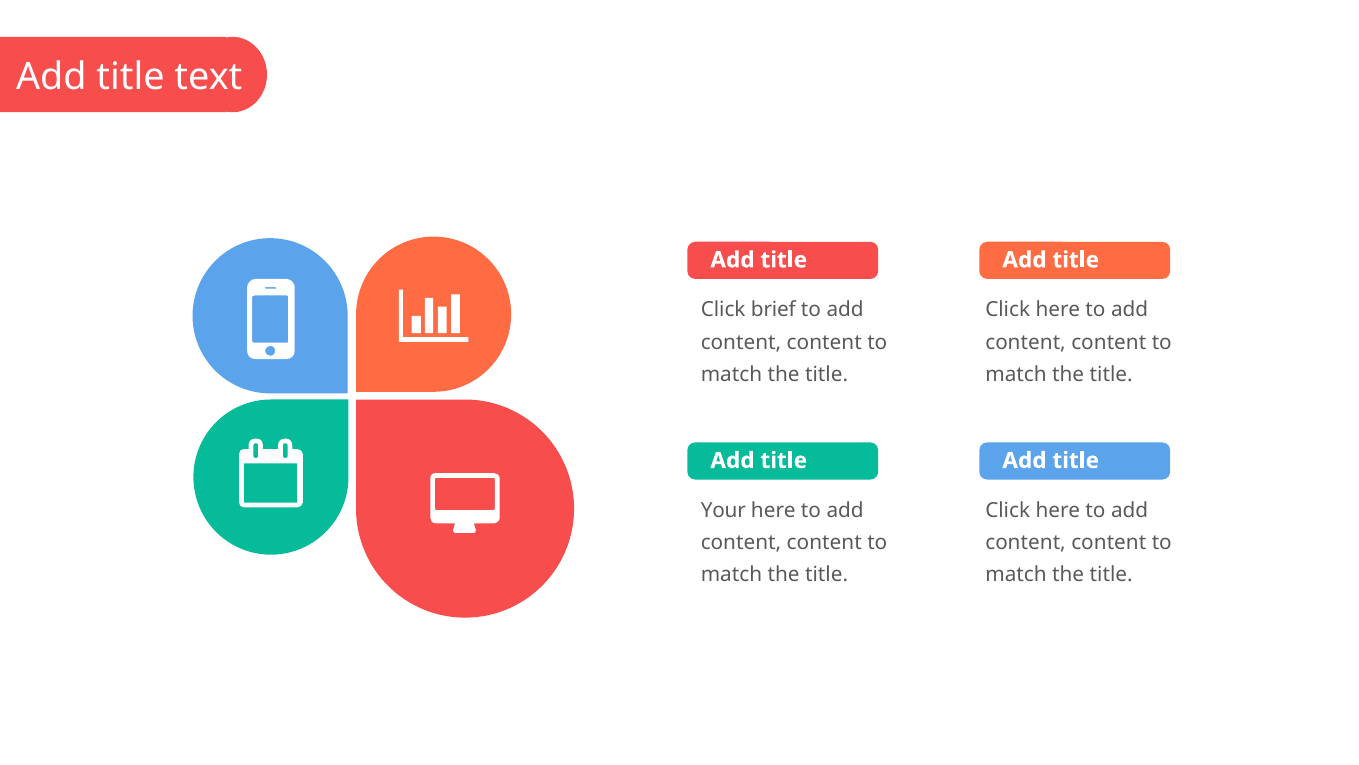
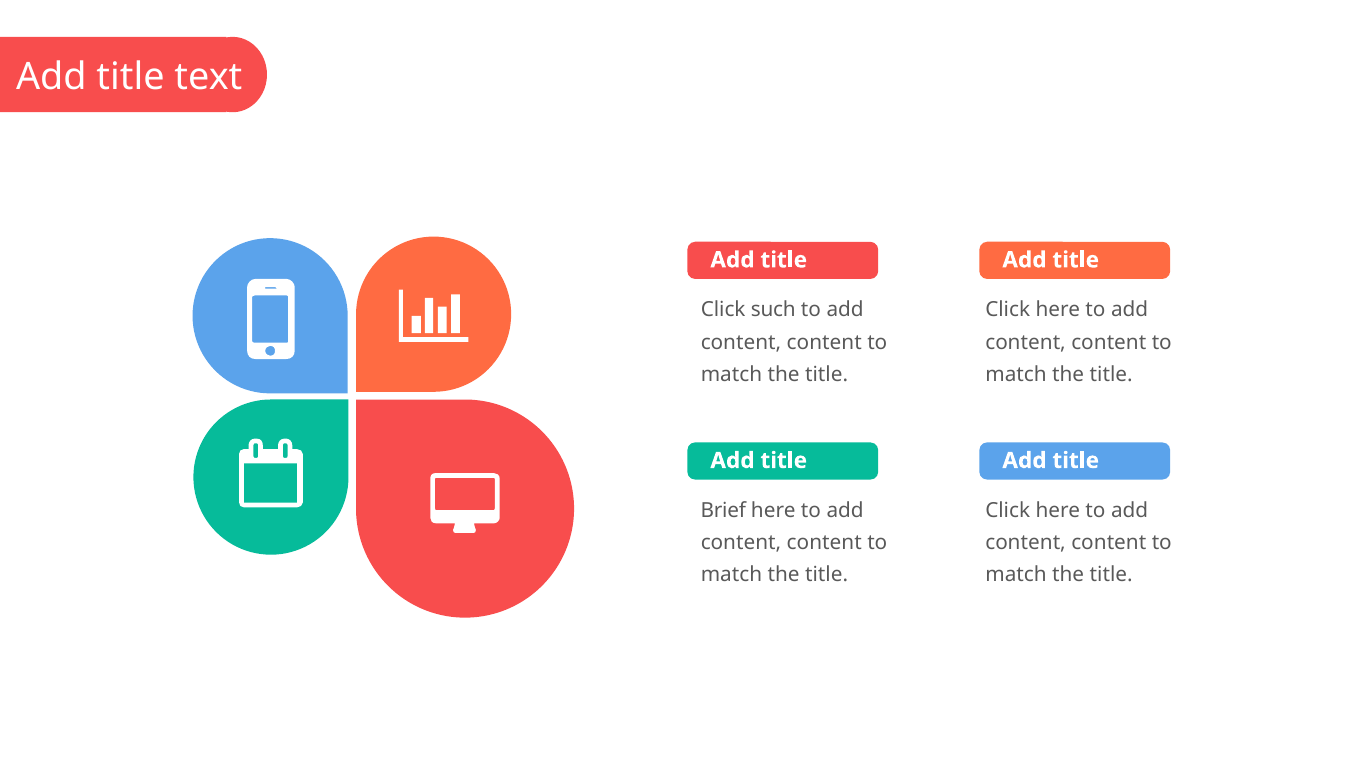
brief: brief -> such
Your: Your -> Brief
